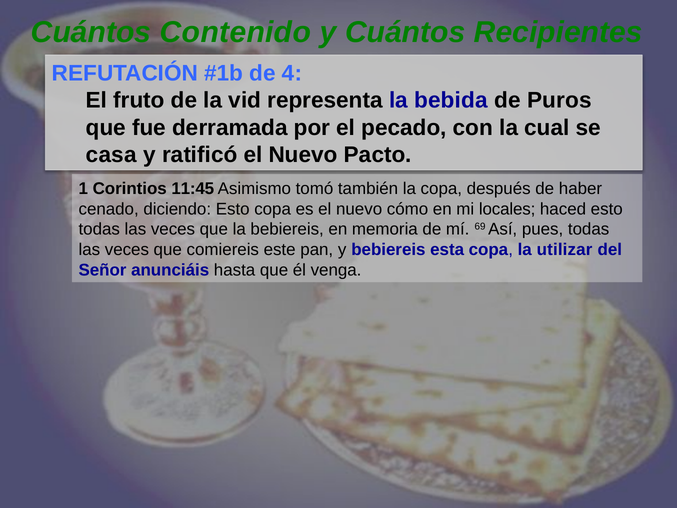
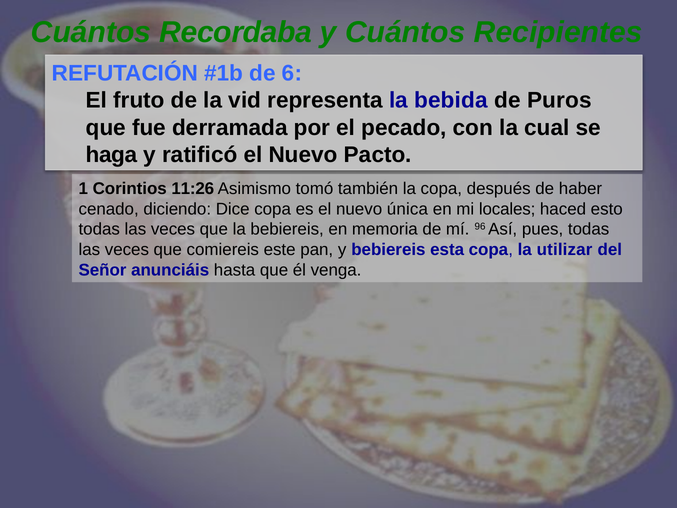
Contenido: Contenido -> Recordaba
4: 4 -> 6
casa: casa -> haga
11:45: 11:45 -> 11:26
diciendo Esto: Esto -> Dice
cómo: cómo -> única
69: 69 -> 96
